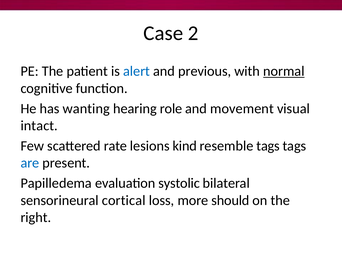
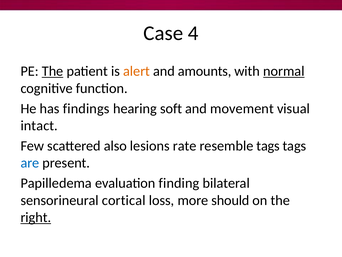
2: 2 -> 4
The at (53, 71) underline: none -> present
alert colour: blue -> orange
previous: previous -> amounts
wanting: wanting -> findings
role: role -> soft
rate: rate -> also
kind: kind -> rate
systolic: systolic -> finding
right underline: none -> present
